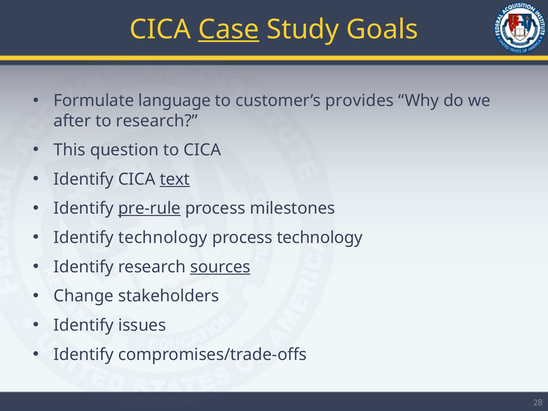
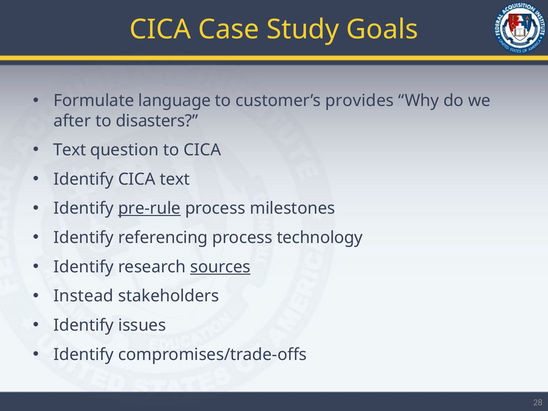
Case underline: present -> none
to research: research -> disasters
This at (70, 150): This -> Text
text at (175, 179) underline: present -> none
Identify technology: technology -> referencing
Change: Change -> Instead
